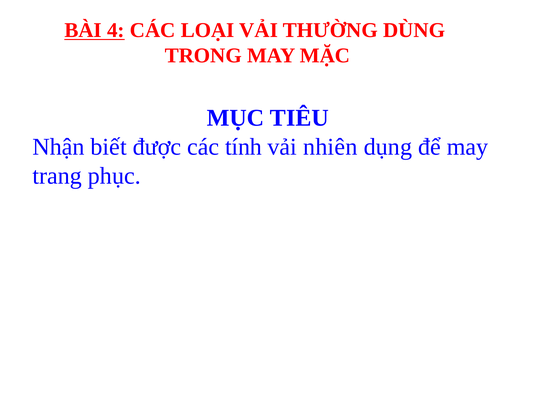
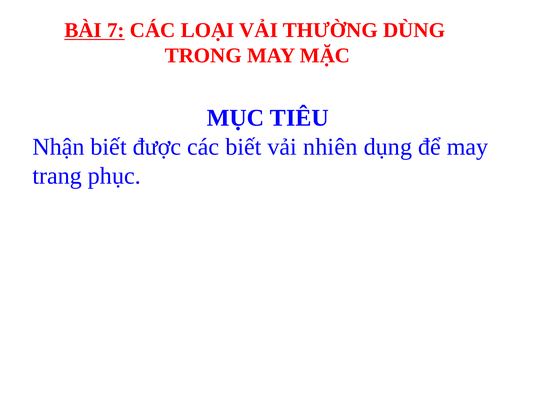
4: 4 -> 7
các tính: tính -> biết
